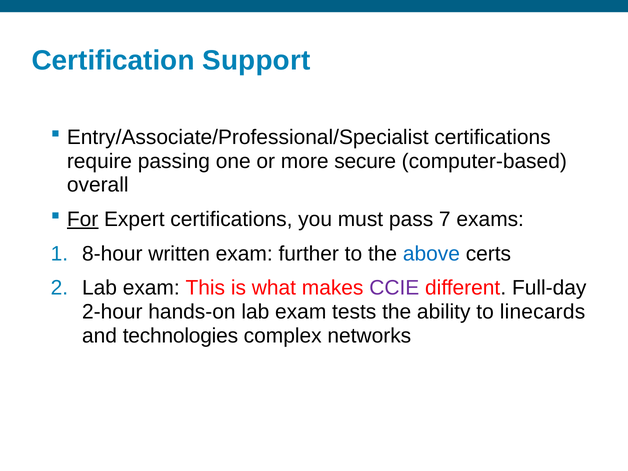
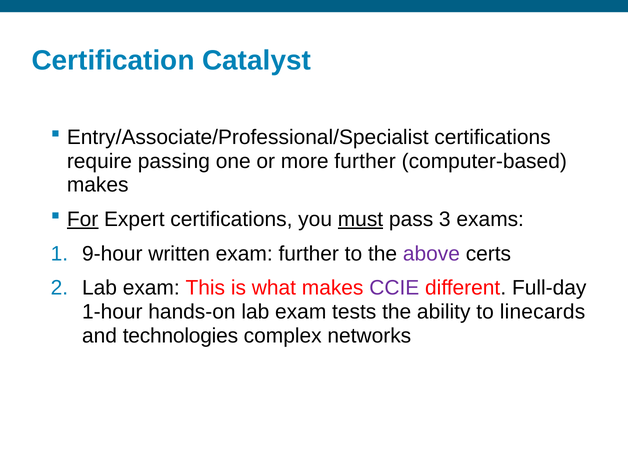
Support: Support -> Catalyst
more secure: secure -> further
overall at (98, 185): overall -> makes
must underline: none -> present
7: 7 -> 3
8-hour: 8-hour -> 9-hour
above colour: blue -> purple
2-hour: 2-hour -> 1-hour
